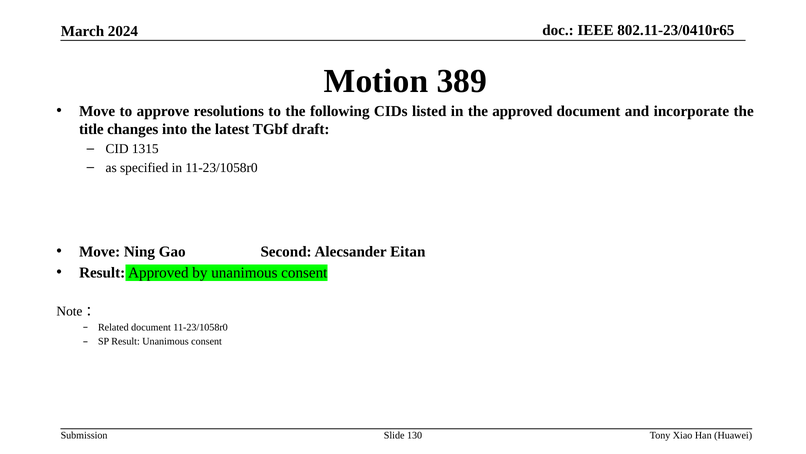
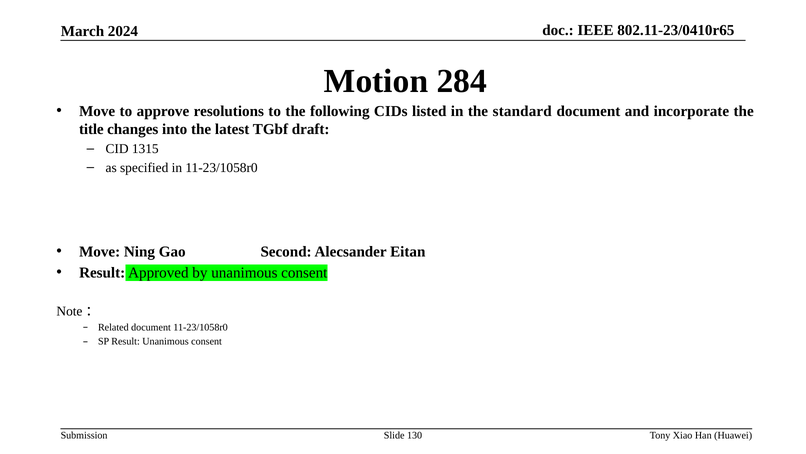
389: 389 -> 284
the approved: approved -> standard
